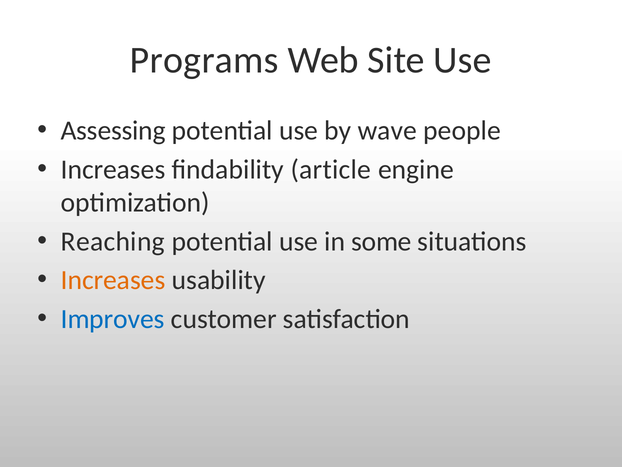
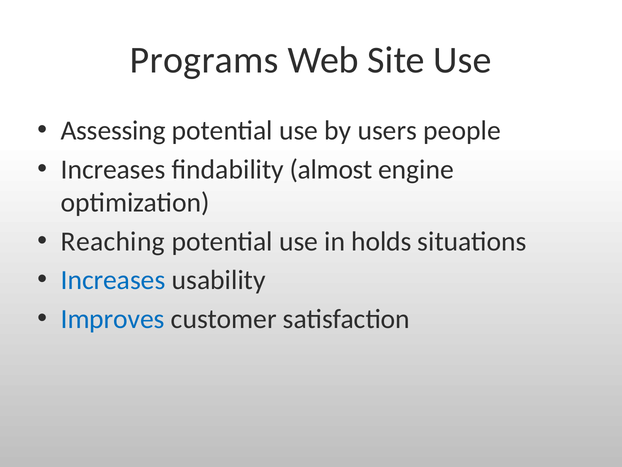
wave: wave -> users
article: article -> almost
some: some -> holds
Increases at (113, 280) colour: orange -> blue
